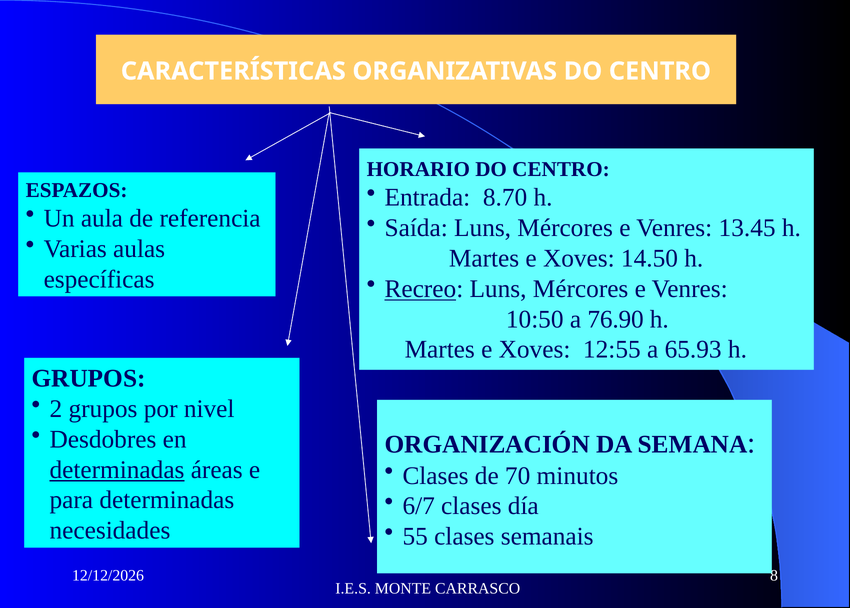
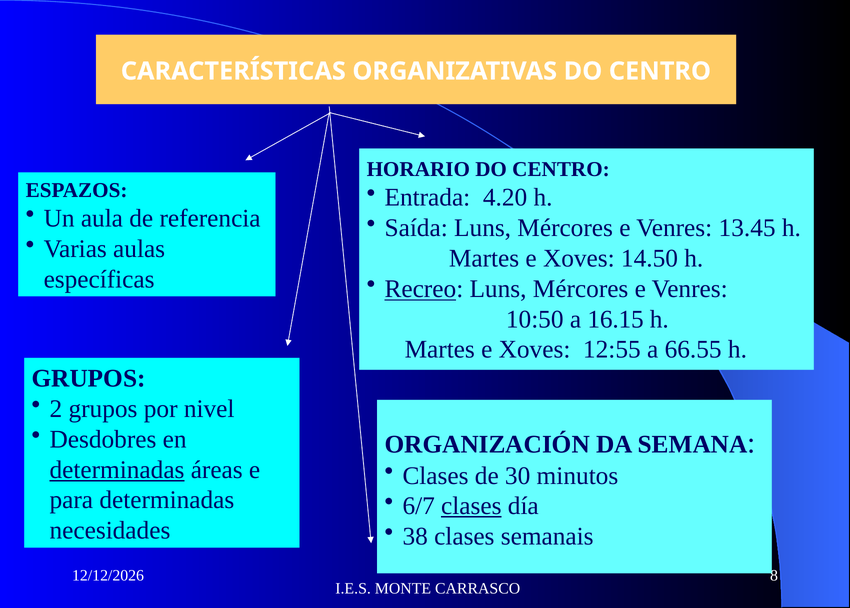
8.70: 8.70 -> 4.20
76.90: 76.90 -> 16.15
65.93: 65.93 -> 66.55
70: 70 -> 30
clases at (471, 506) underline: none -> present
55: 55 -> 38
